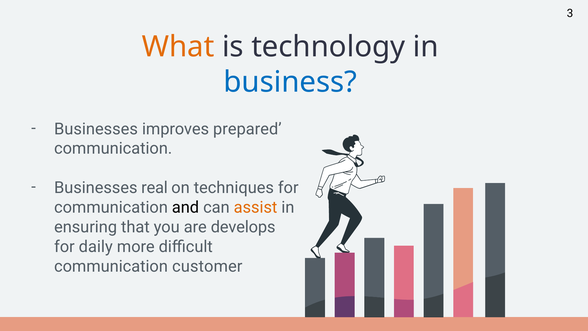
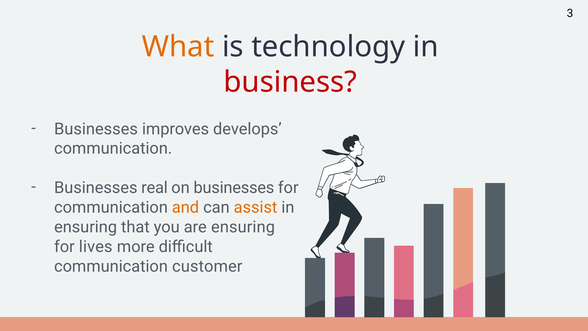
business colour: blue -> red
prepared: prepared -> develops
on techniques: techniques -> businesses
and colour: black -> orange
are develops: develops -> ensuring
daily: daily -> lives
